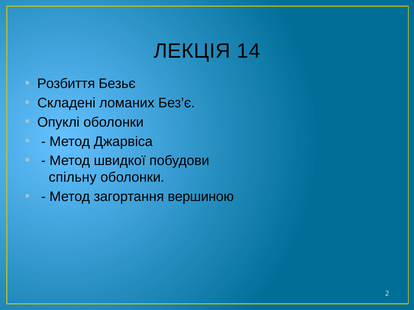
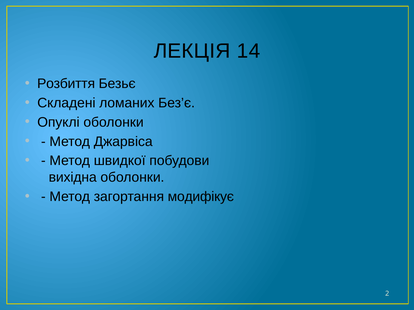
спільну: спільну -> вихідна
вершиною: вершиною -> модифікує
